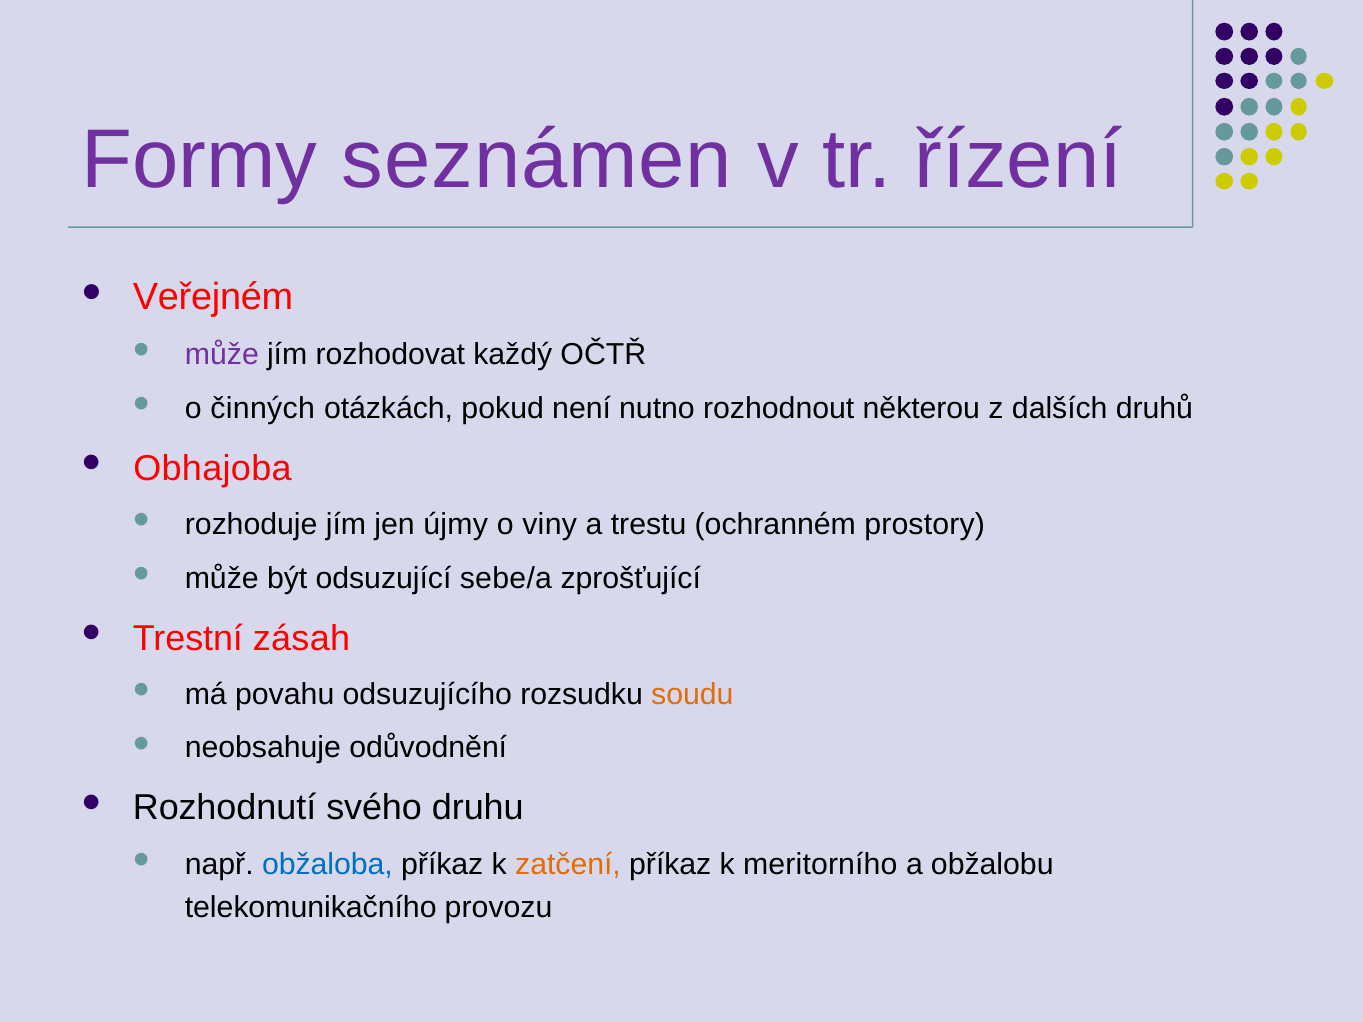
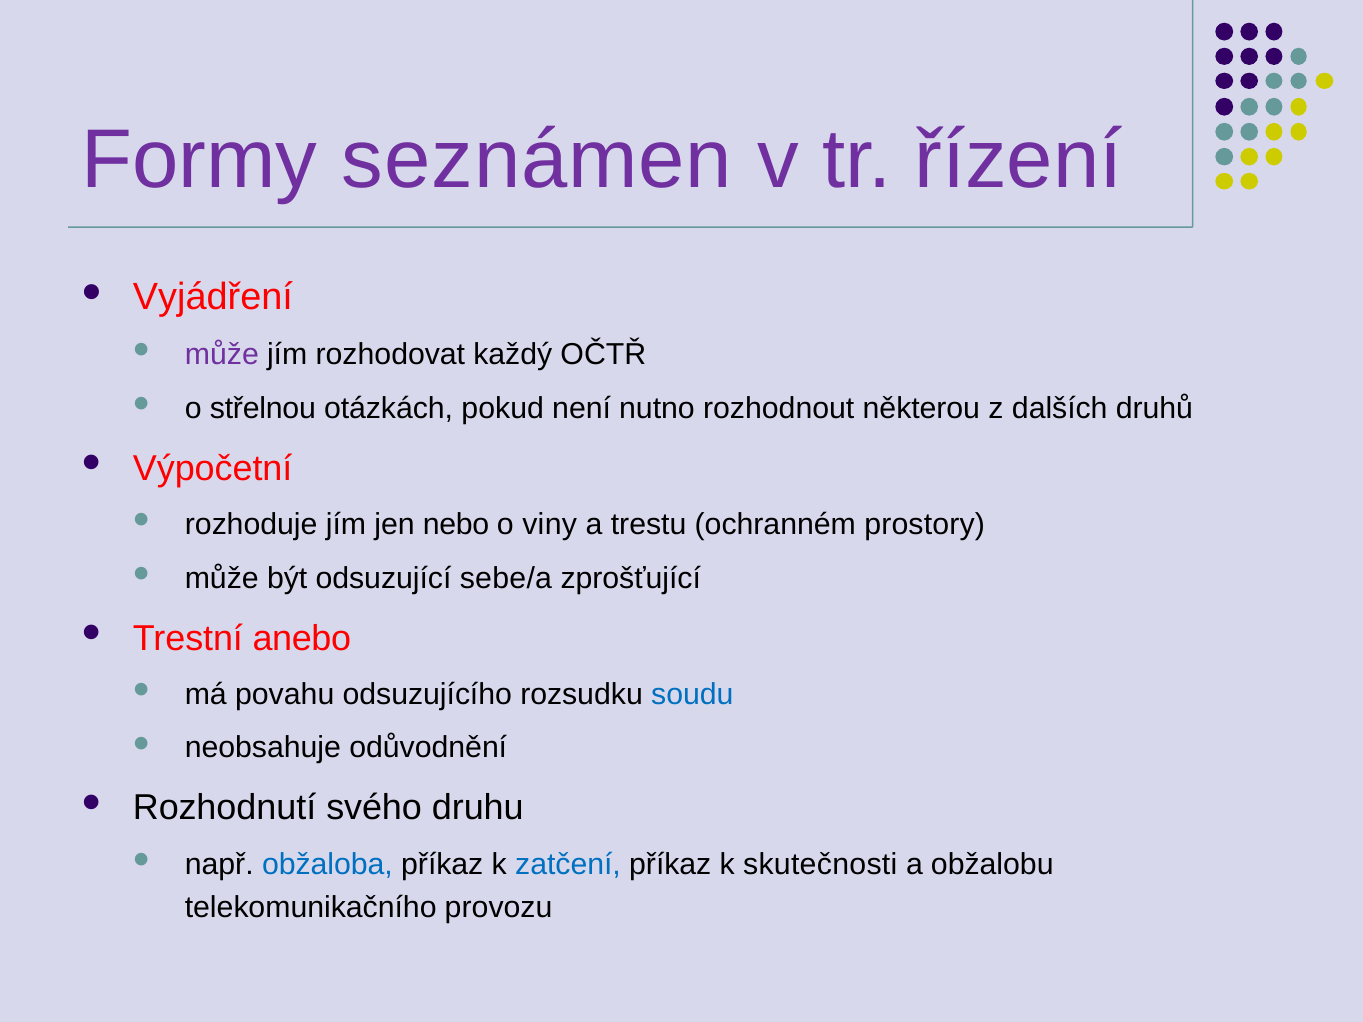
Veřejném: Veřejném -> Vyjádření
činných: činných -> střelnou
Obhajoba: Obhajoba -> Výpočetní
újmy: újmy -> nebo
zásah: zásah -> anebo
soudu colour: orange -> blue
zatčení colour: orange -> blue
meritorního: meritorního -> skutečnosti
